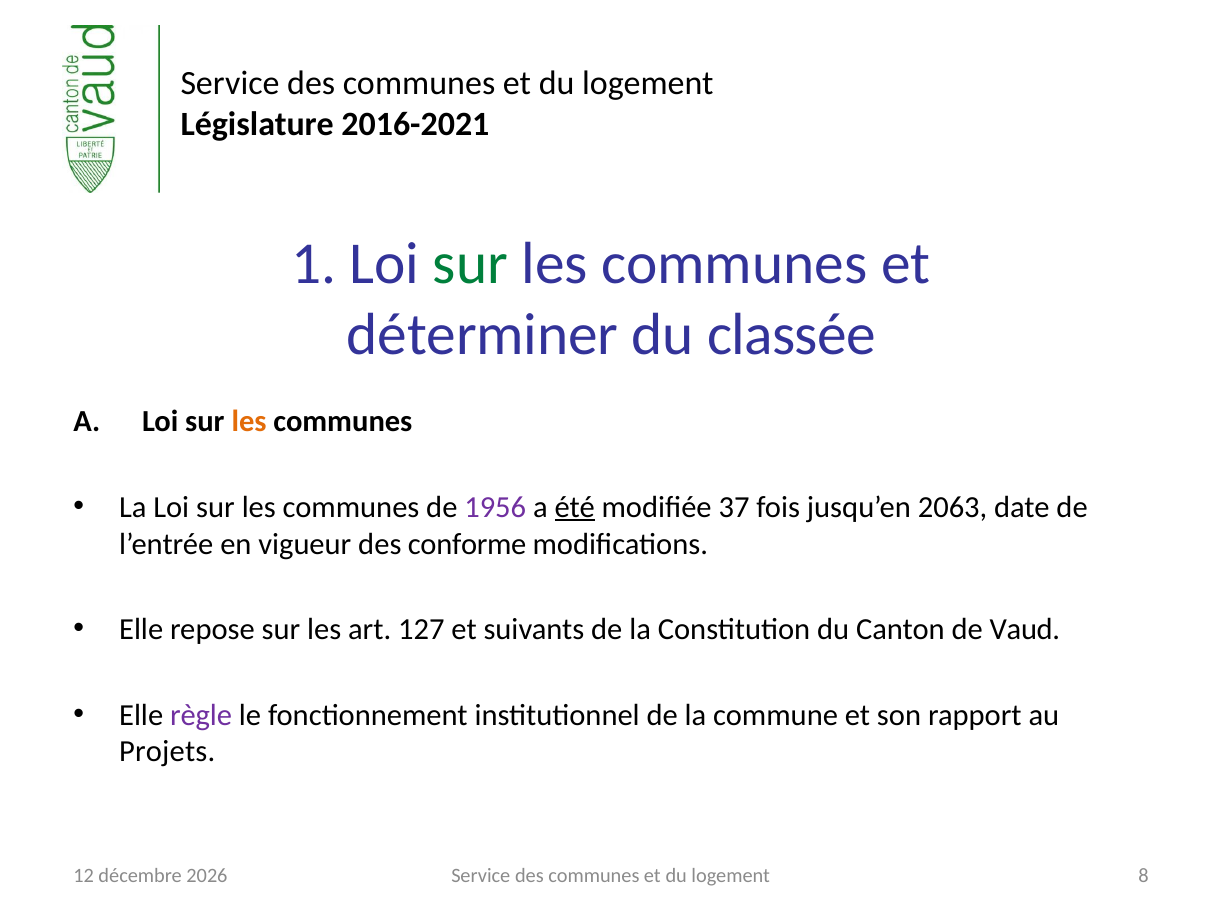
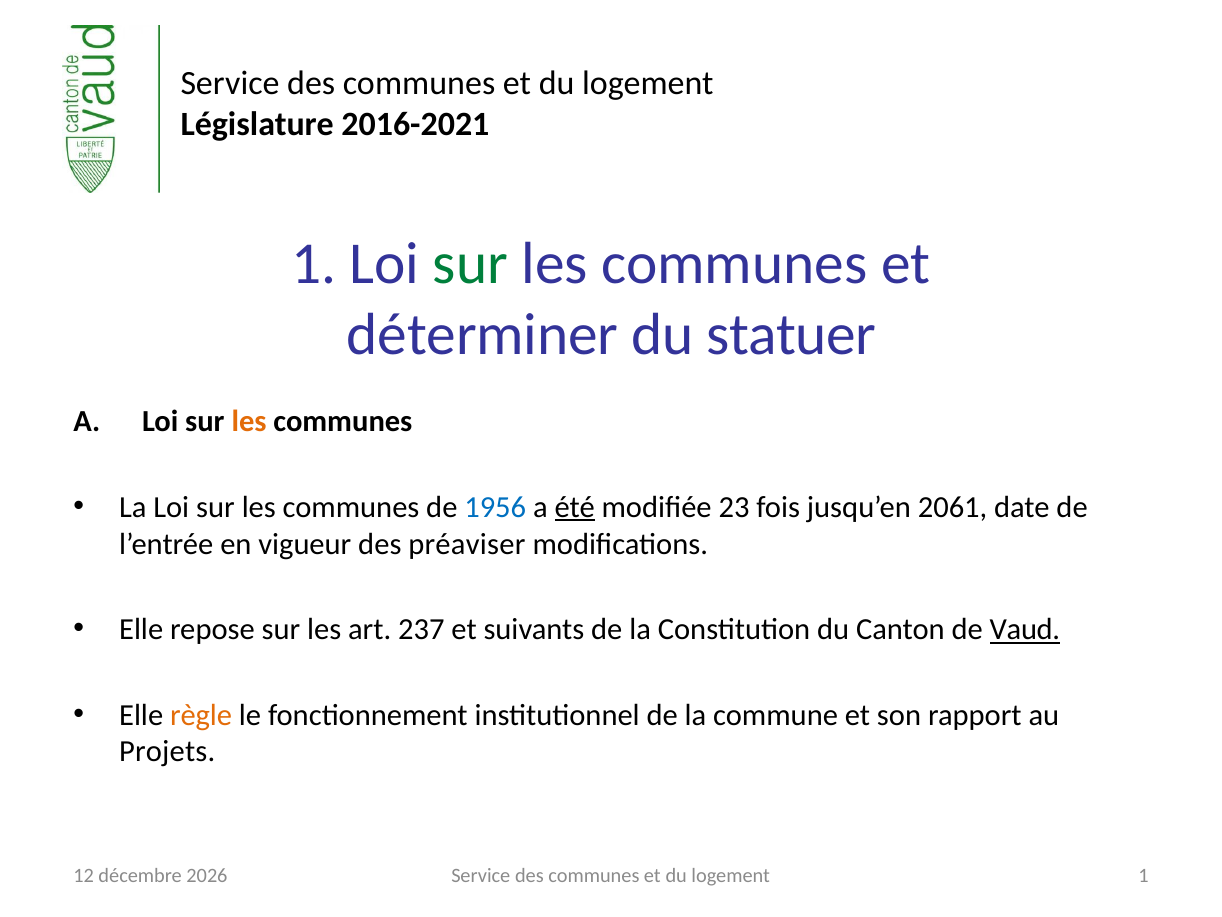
classée: classée -> statuer
1956 colour: purple -> blue
37: 37 -> 23
2063: 2063 -> 2061
conforme: conforme -> préaviser
127: 127 -> 237
Vaud underline: none -> present
règle colour: purple -> orange
logement 8: 8 -> 1
